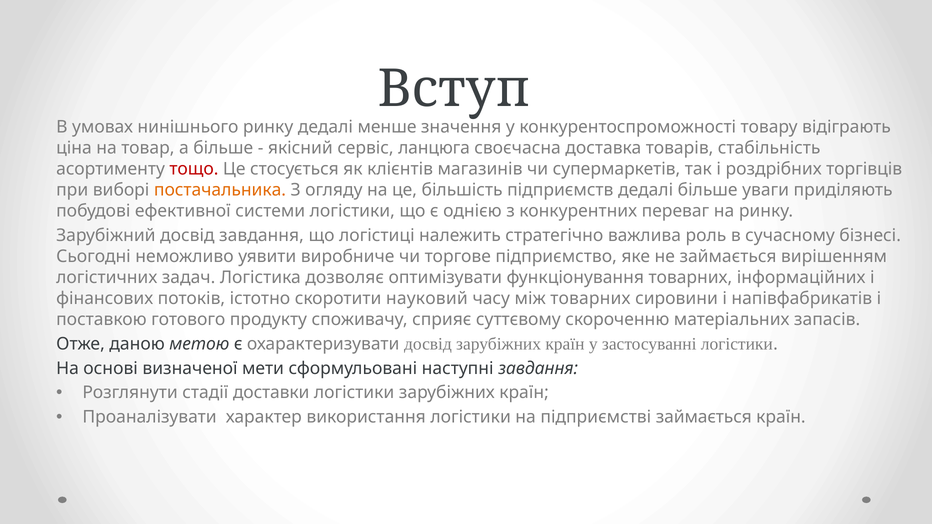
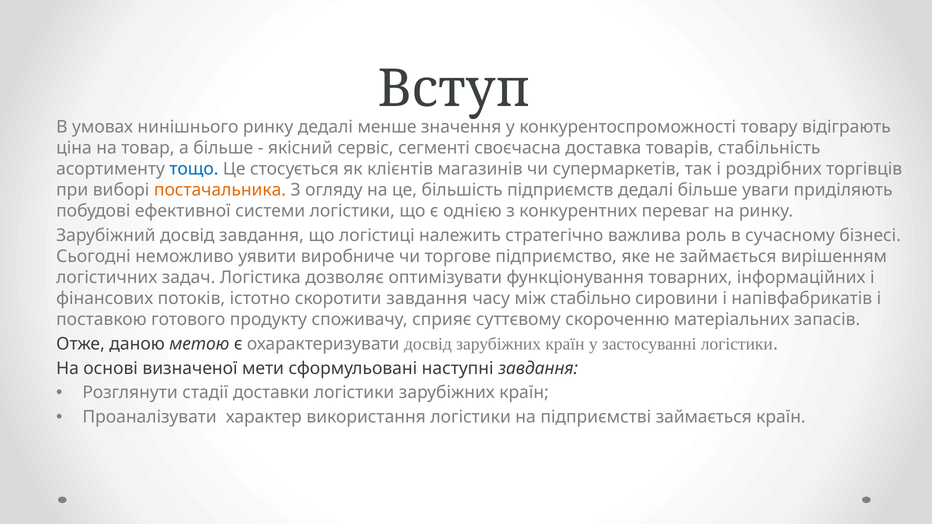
ланцюга: ланцюга -> сегменті
тощо colour: red -> blue
скоротити науковий: науковий -> завдання
між товарних: товарних -> стабільно
